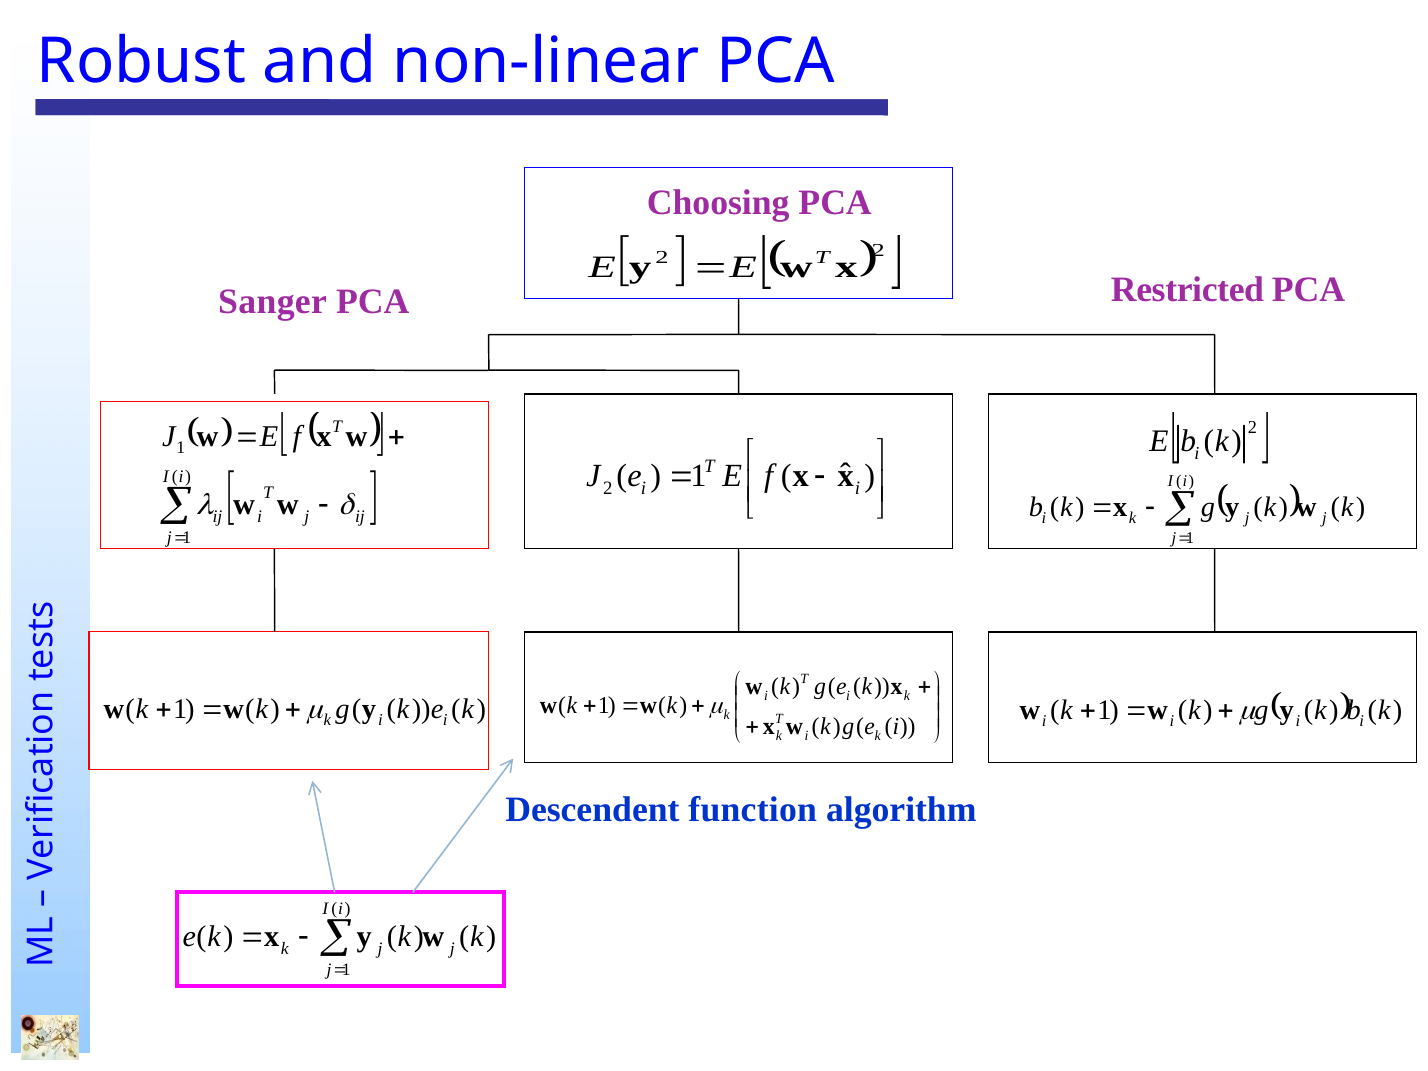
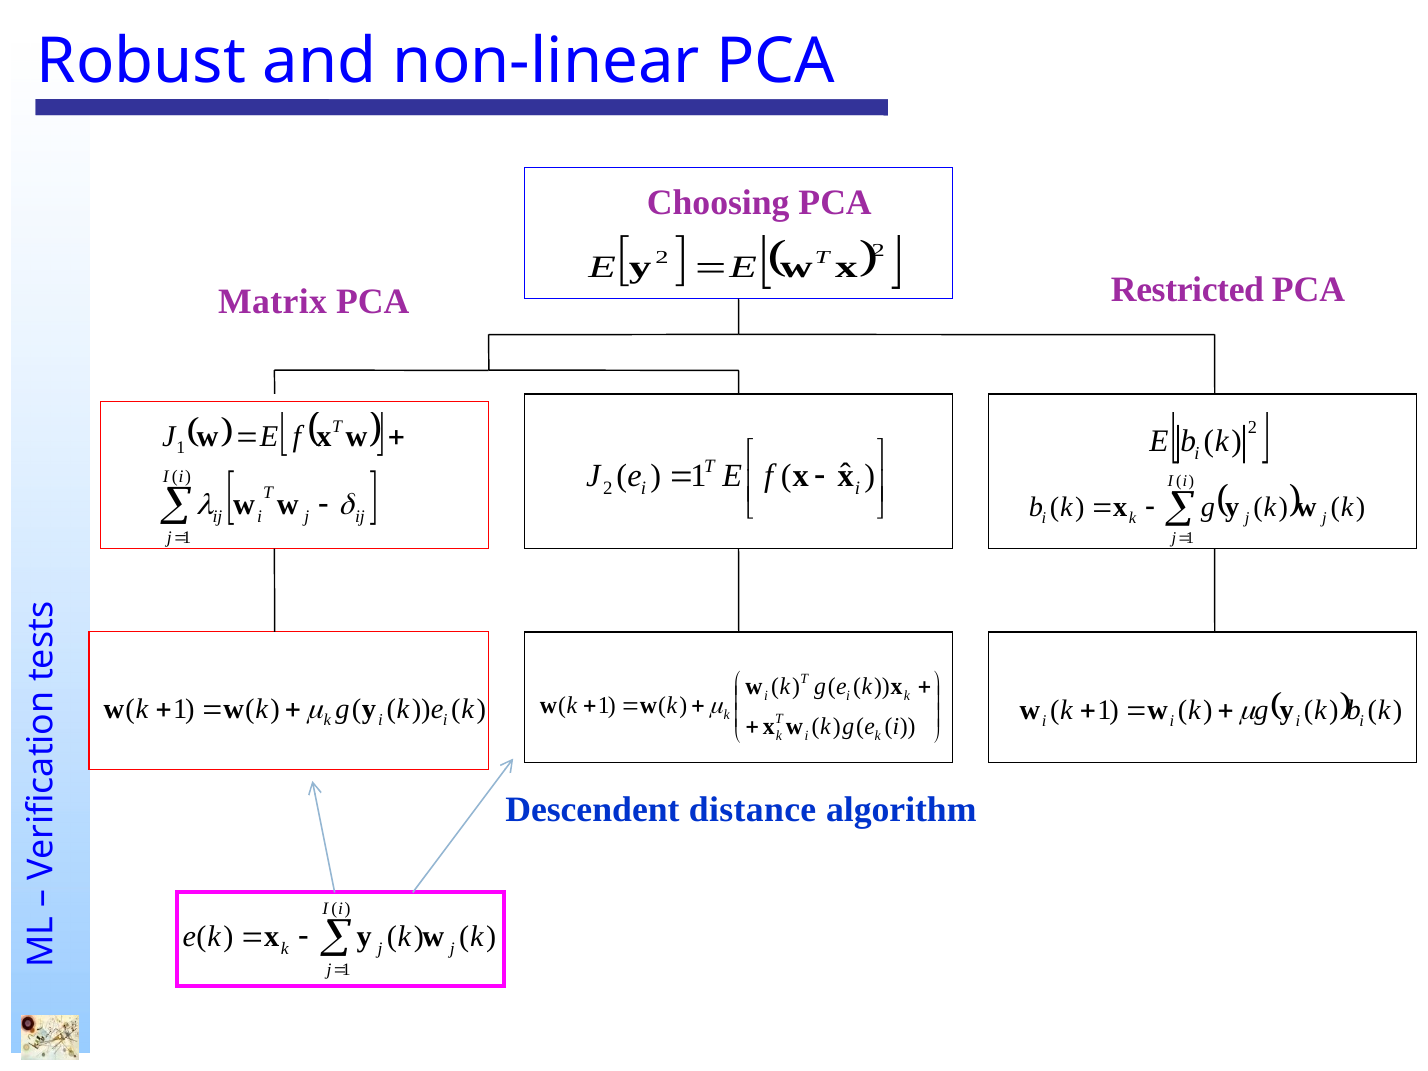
Sanger: Sanger -> Matrix
function: function -> distance
